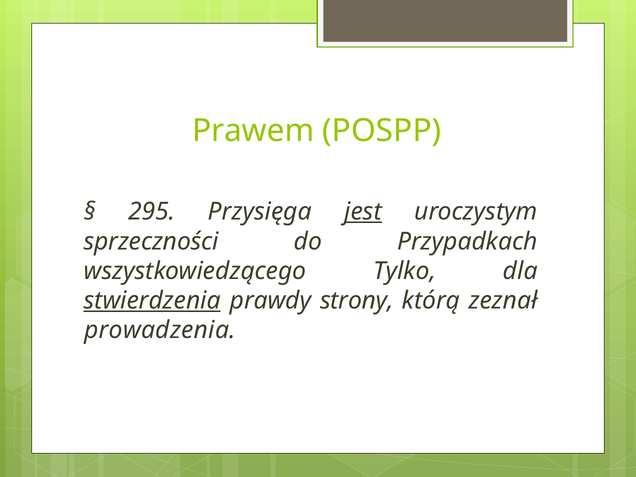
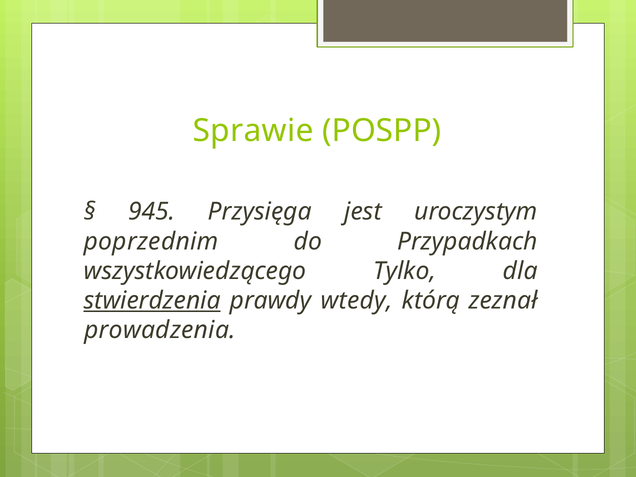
Prawem: Prawem -> Sprawie
295: 295 -> 945
jest underline: present -> none
sprzeczności: sprzeczności -> poprzednim
strony: strony -> wtedy
